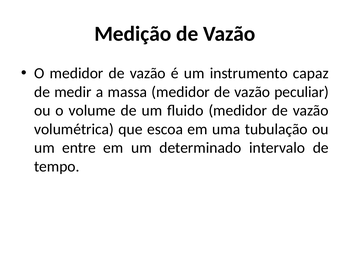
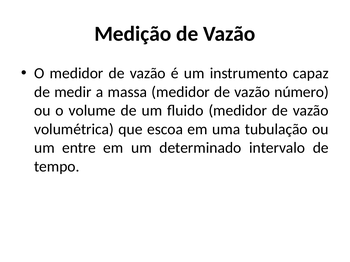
peculiar: peculiar -> número
